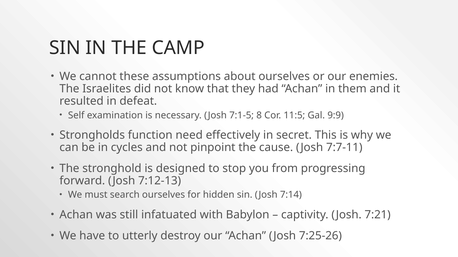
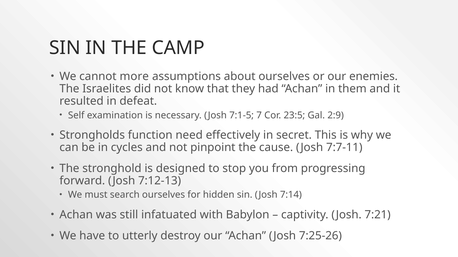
these: these -> more
8: 8 -> 7
11:5: 11:5 -> 23:5
9:9: 9:9 -> 2:9
